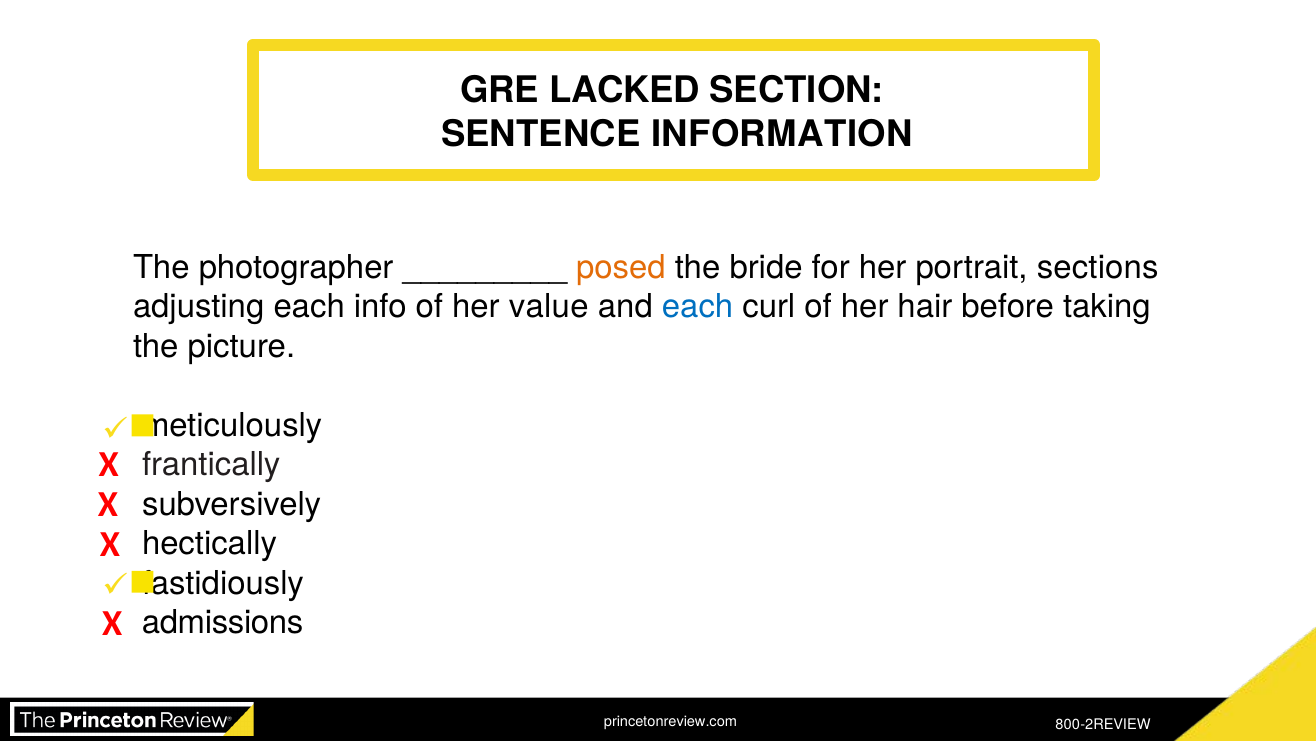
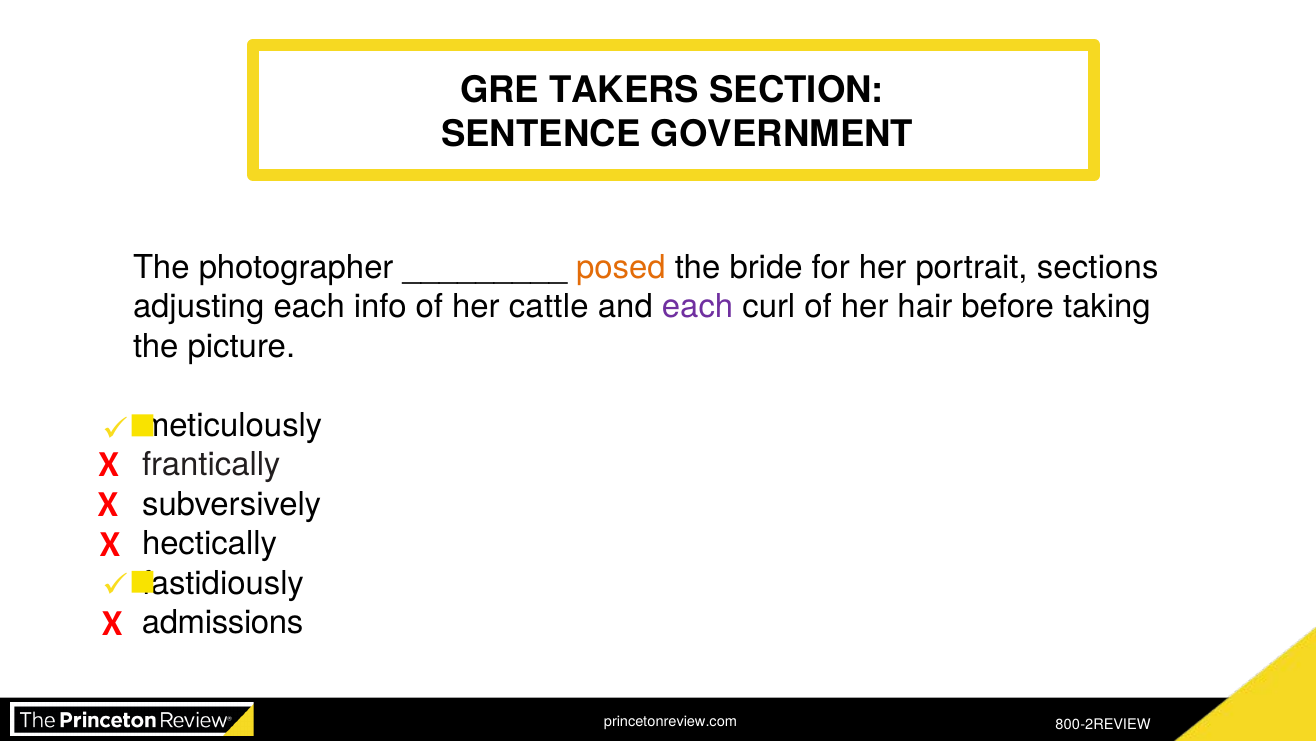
LACKED: LACKED -> TAKERS
INFORMATION: INFORMATION -> GOVERNMENT
value: value -> cattle
each at (698, 306) colour: blue -> purple
